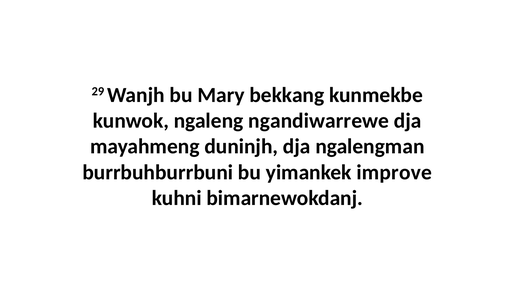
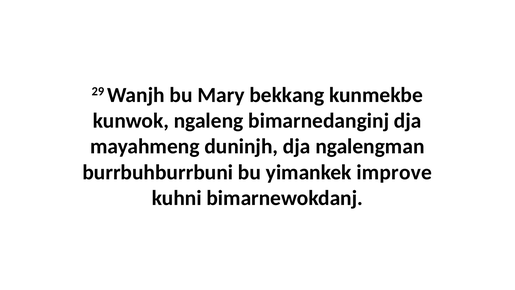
ngandiwarrewe: ngandiwarrewe -> bimarnedanginj
